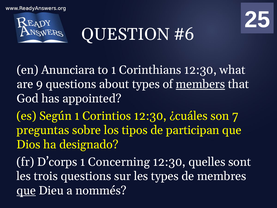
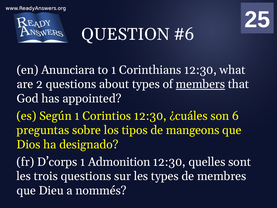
9: 9 -> 2
7: 7 -> 6
participan: participan -> mangeons
Concerning: Concerning -> Admonition
que at (26, 190) underline: present -> none
